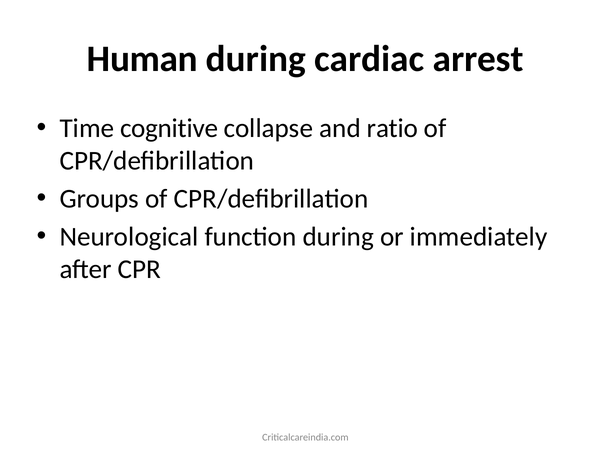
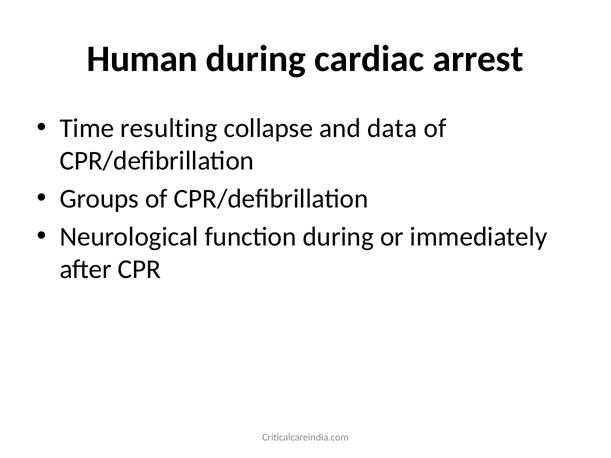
cognitive: cognitive -> resulting
ratio: ratio -> data
